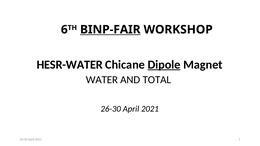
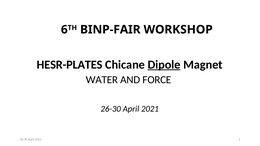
BINP-FAIR underline: present -> none
HESR-WATER: HESR-WATER -> HESR-PLATES
TOTAL: TOTAL -> FORCE
